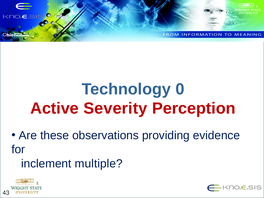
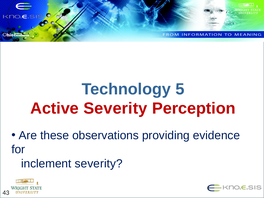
0: 0 -> 5
inclement multiple: multiple -> severity
